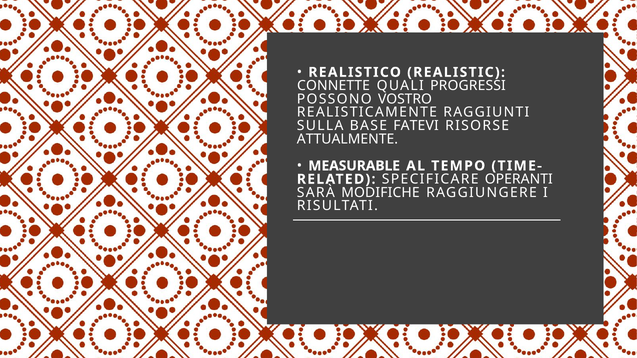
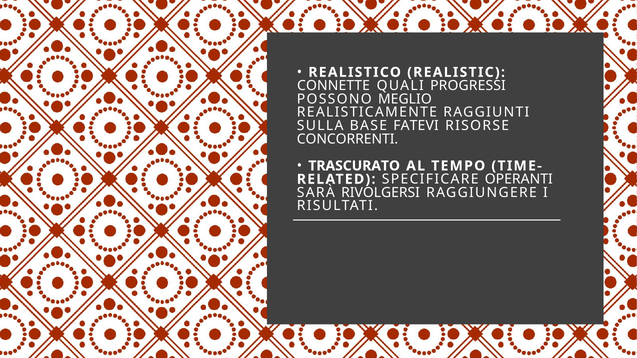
VOSTRO: VOSTRO -> MEGLIO
ATTUALMENTE: ATTUALMENTE -> CONCORRENTI
MEASURABLE: MEASURABLE -> TRASCURATO
MODIFICHE: MODIFICHE -> RIVOLGERSI
